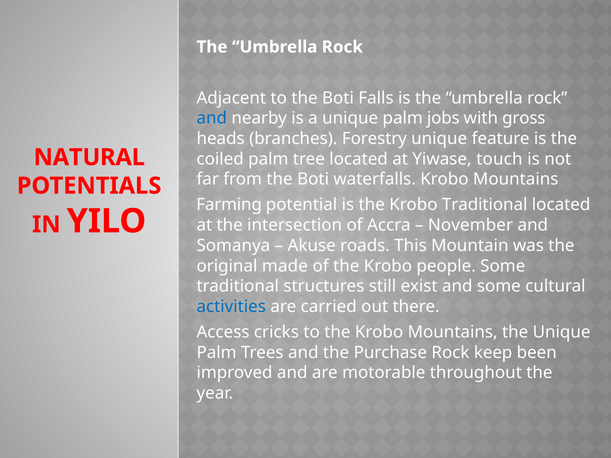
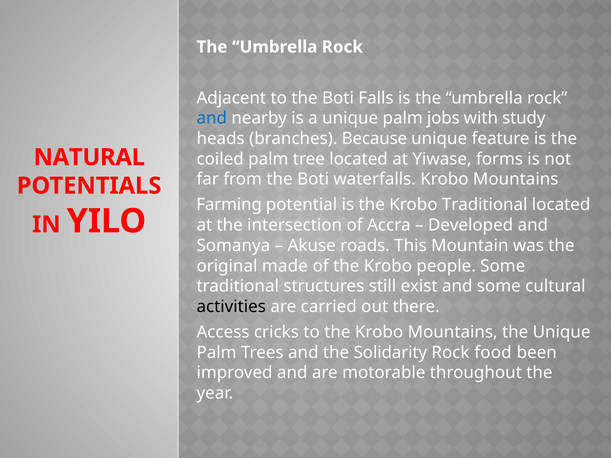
gross: gross -> study
Forestry: Forestry -> Because
touch: touch -> forms
November: November -> Developed
activities colour: blue -> black
Purchase: Purchase -> Solidarity
keep: keep -> food
